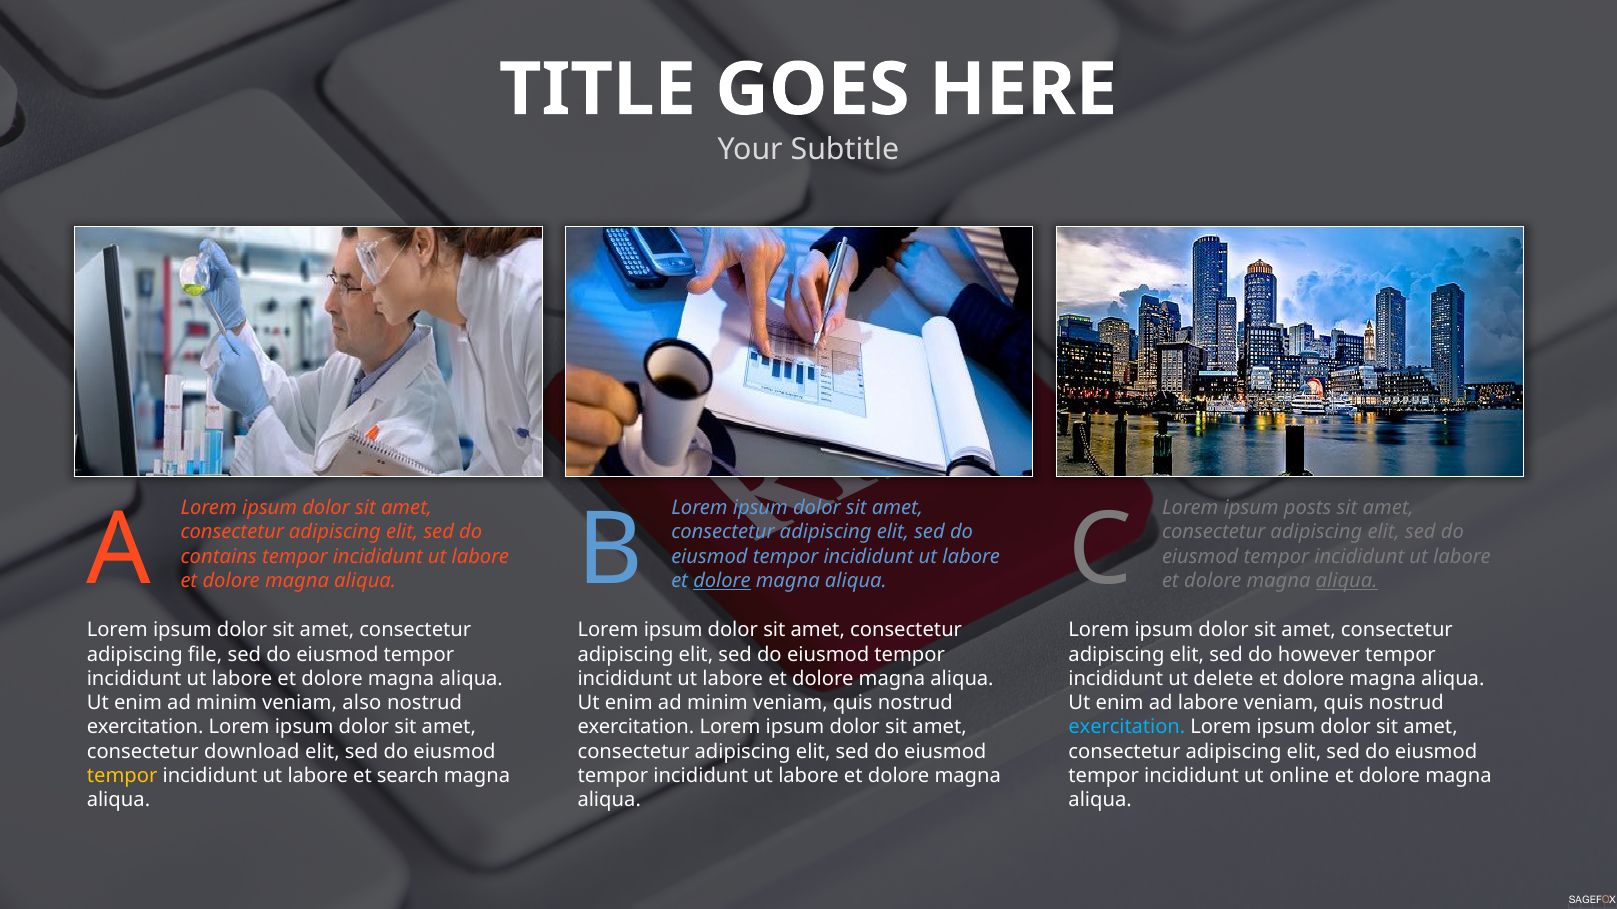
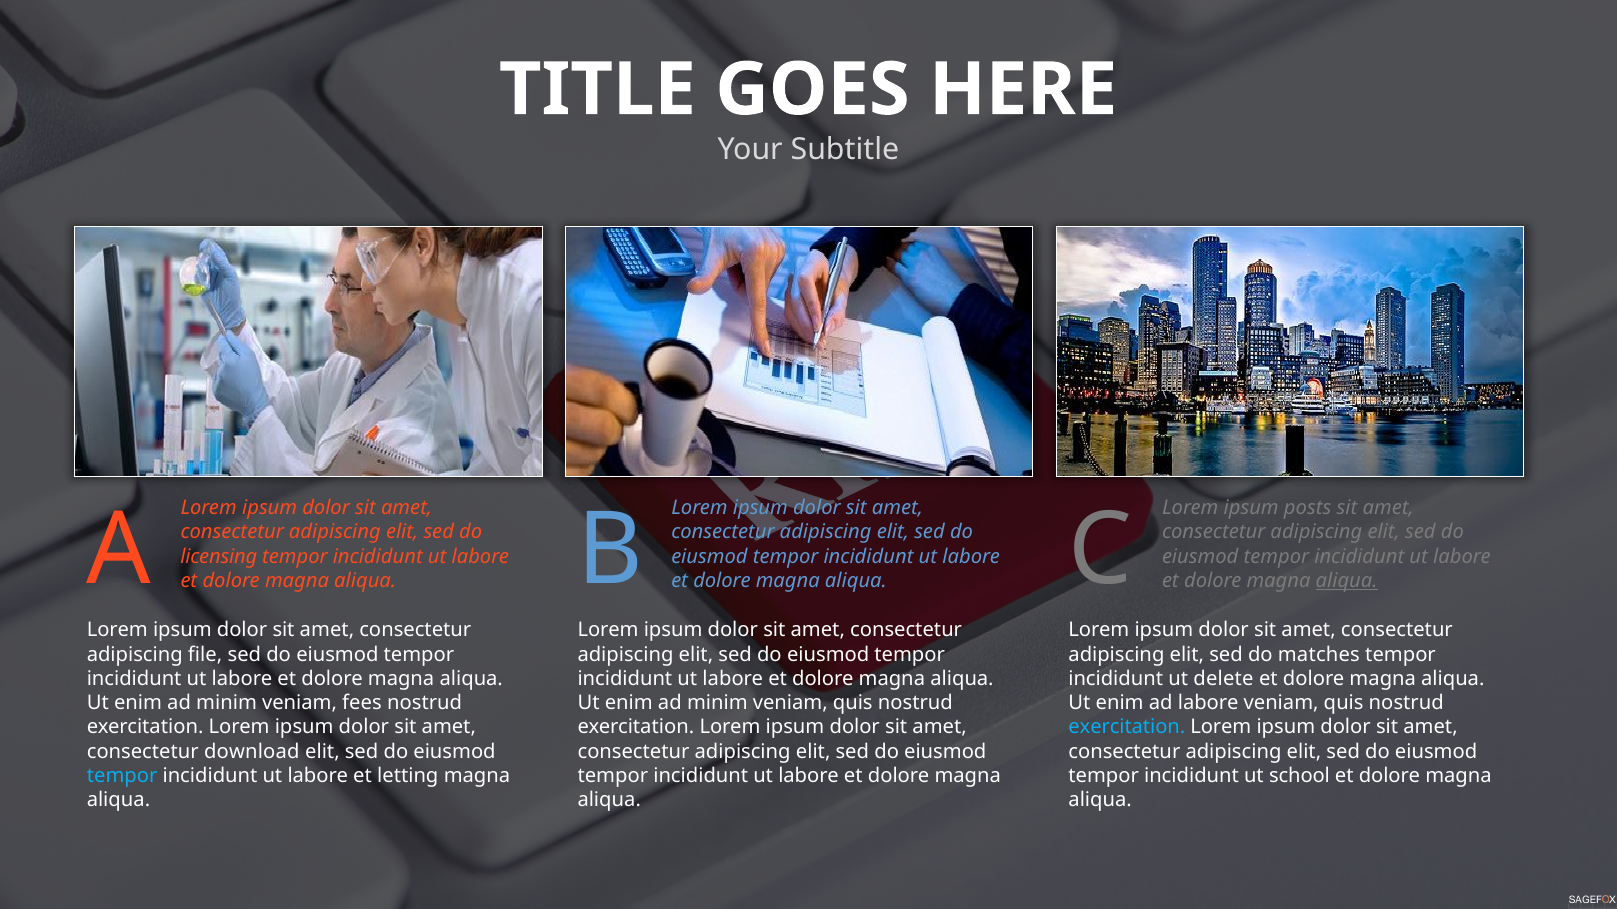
contains: contains -> licensing
dolore at (722, 581) underline: present -> none
however: however -> matches
also: also -> fees
tempor at (122, 776) colour: yellow -> light blue
search: search -> letting
online: online -> school
